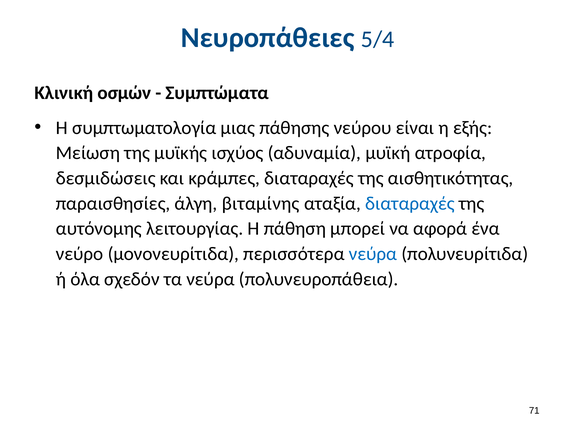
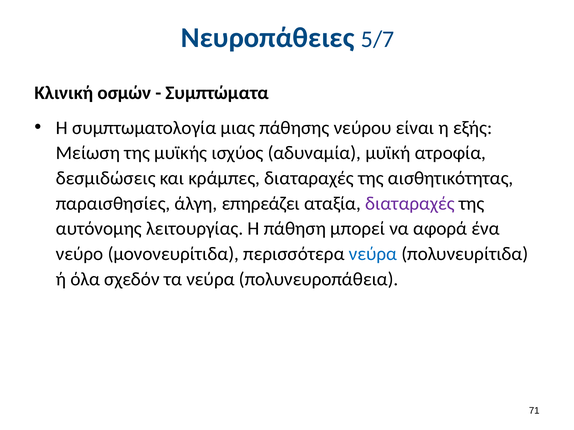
5/4: 5/4 -> 5/7
βιταμίνης: βιταμίνης -> επηρεάζει
διαταραχές at (410, 204) colour: blue -> purple
